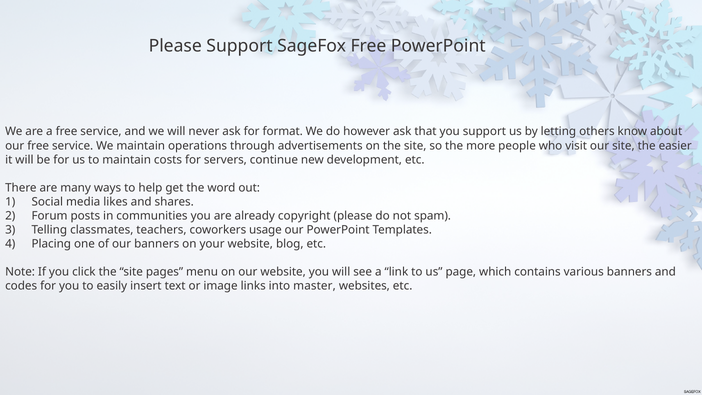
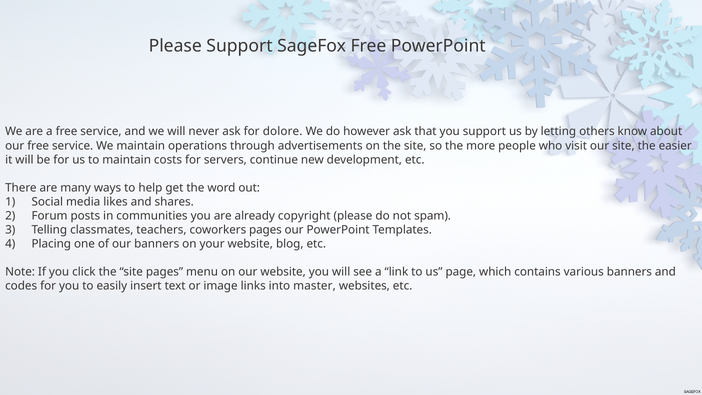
format: format -> dolore
coworkers usage: usage -> pages
